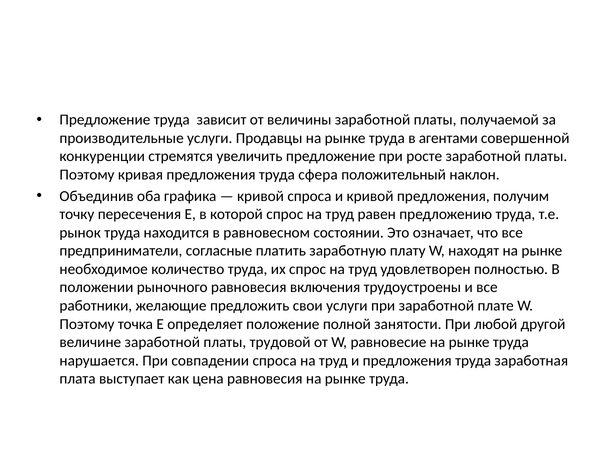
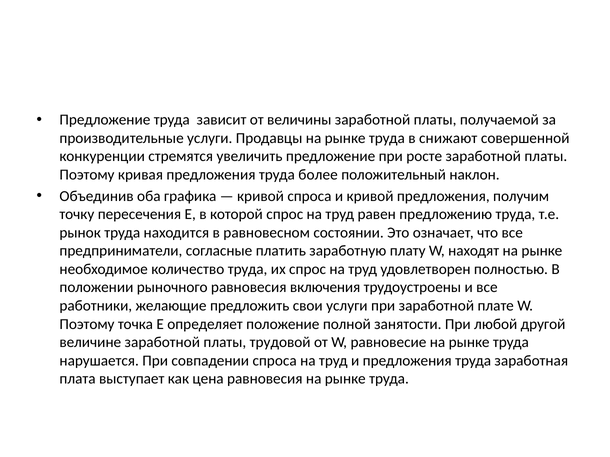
агентами: агентами -> снижают
сфера: сфера -> более
